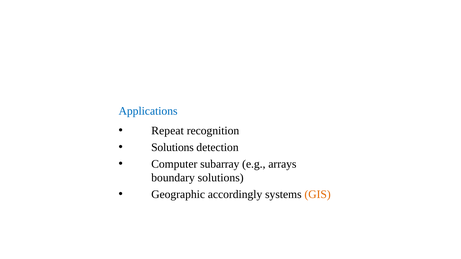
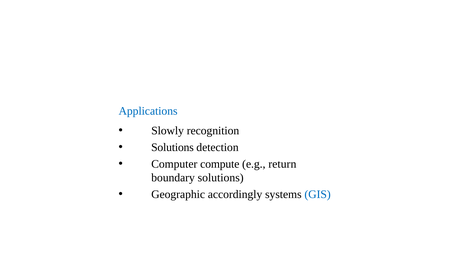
Repeat: Repeat -> Slowly
subarray: subarray -> compute
arrays: arrays -> return
GIS colour: orange -> blue
